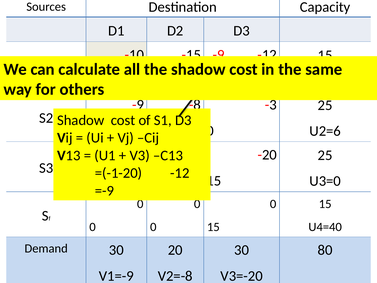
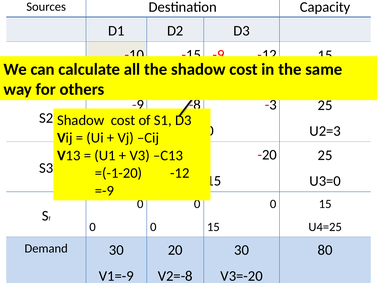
U2=6: U2=6 -> U2=3
U4=40: U4=40 -> U4=25
